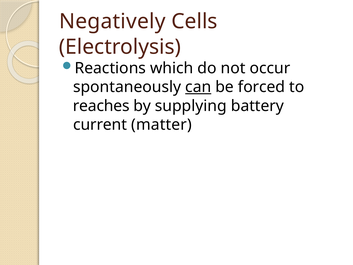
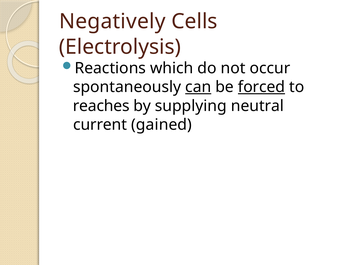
forced underline: none -> present
battery: battery -> neutral
matter: matter -> gained
